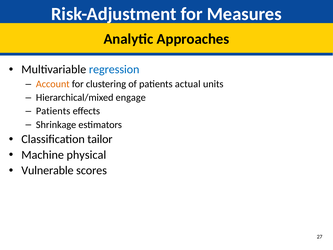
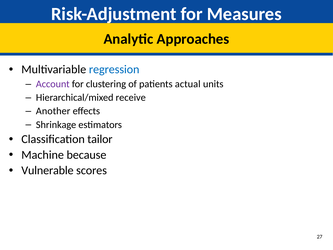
Account colour: orange -> purple
engage: engage -> receive
Patients at (53, 111): Patients -> Another
physical: physical -> because
